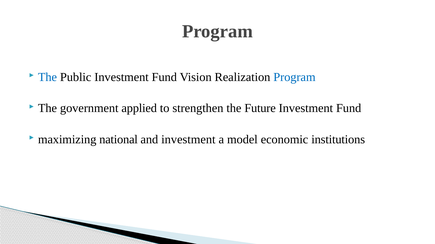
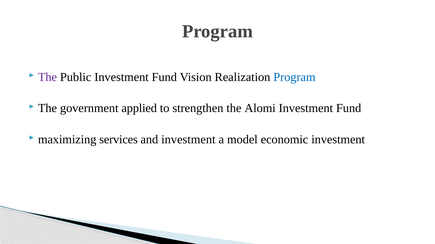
The at (47, 77) colour: blue -> purple
Future: Future -> Alomi
national: national -> services
economic institutions: institutions -> investment
